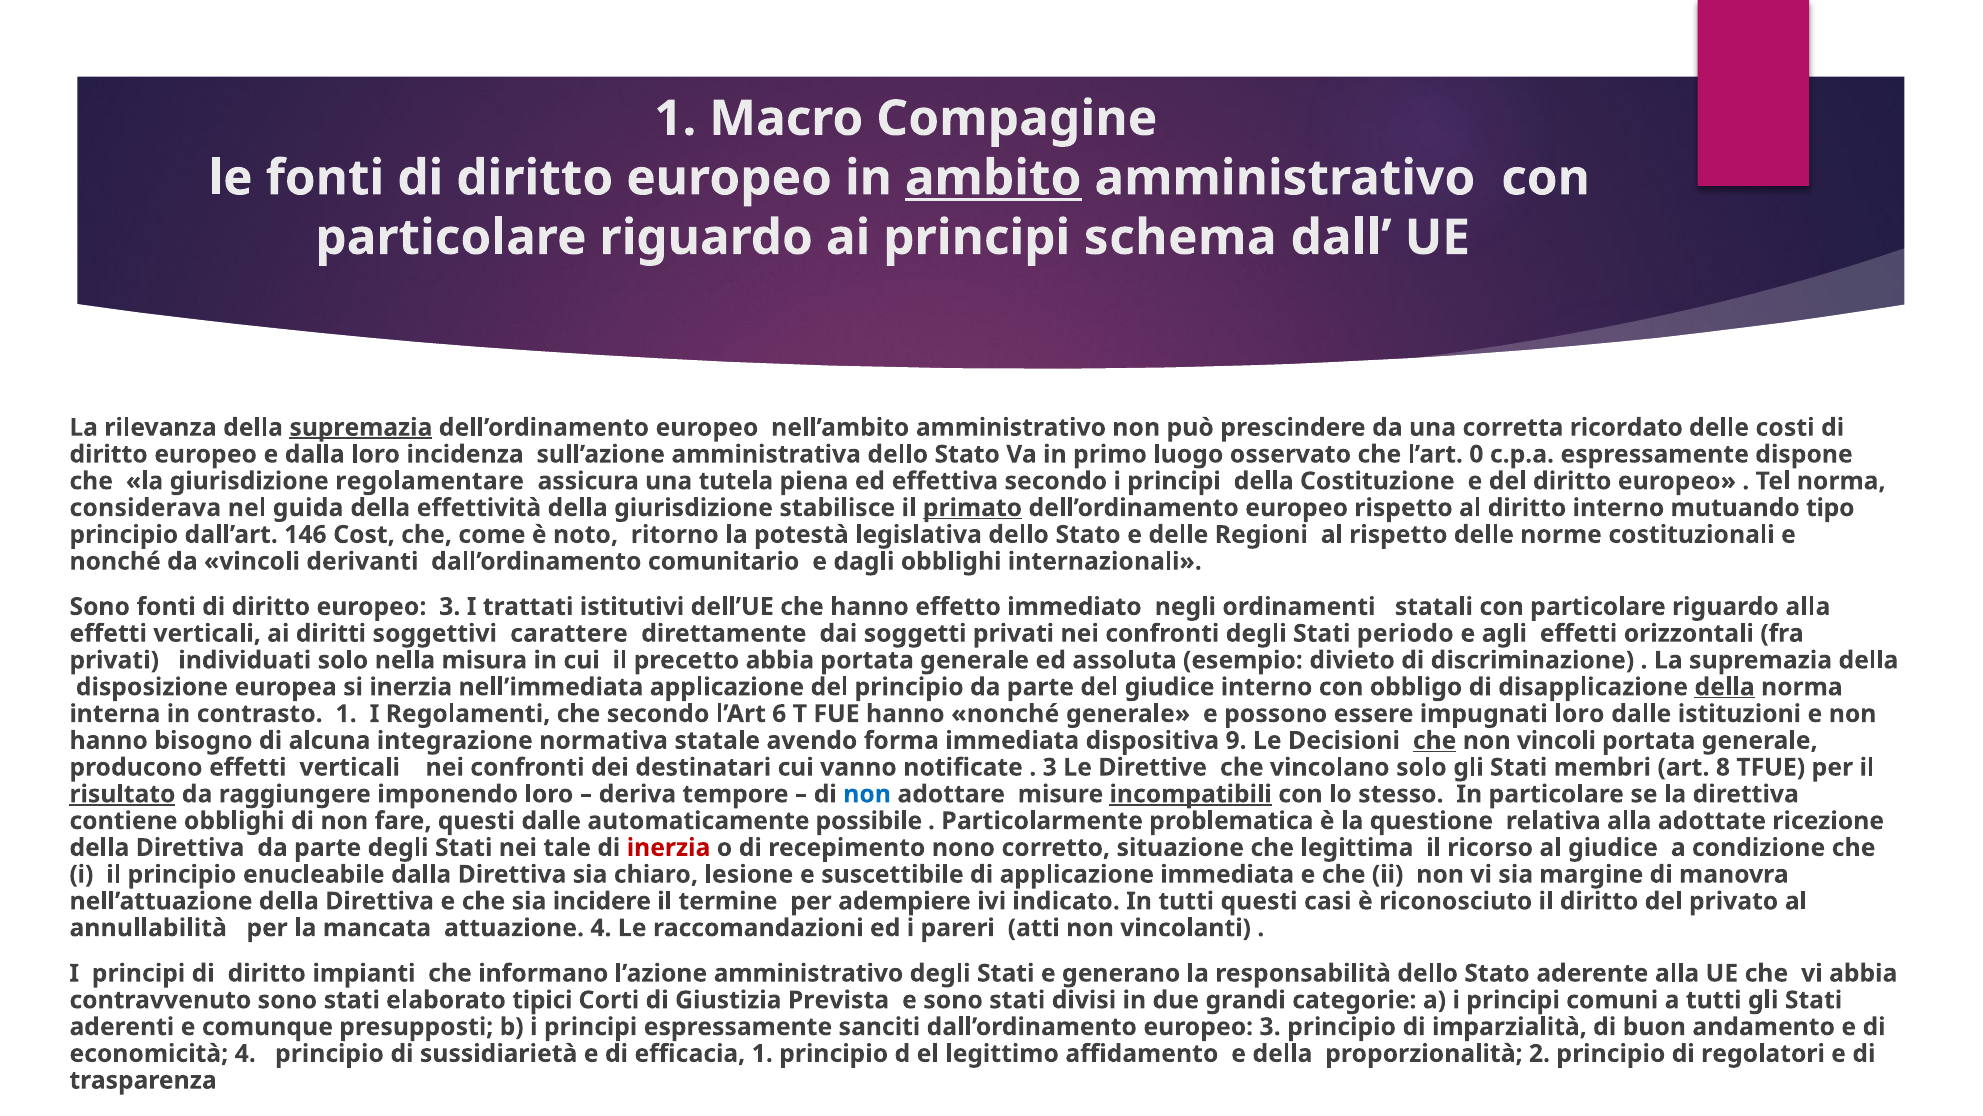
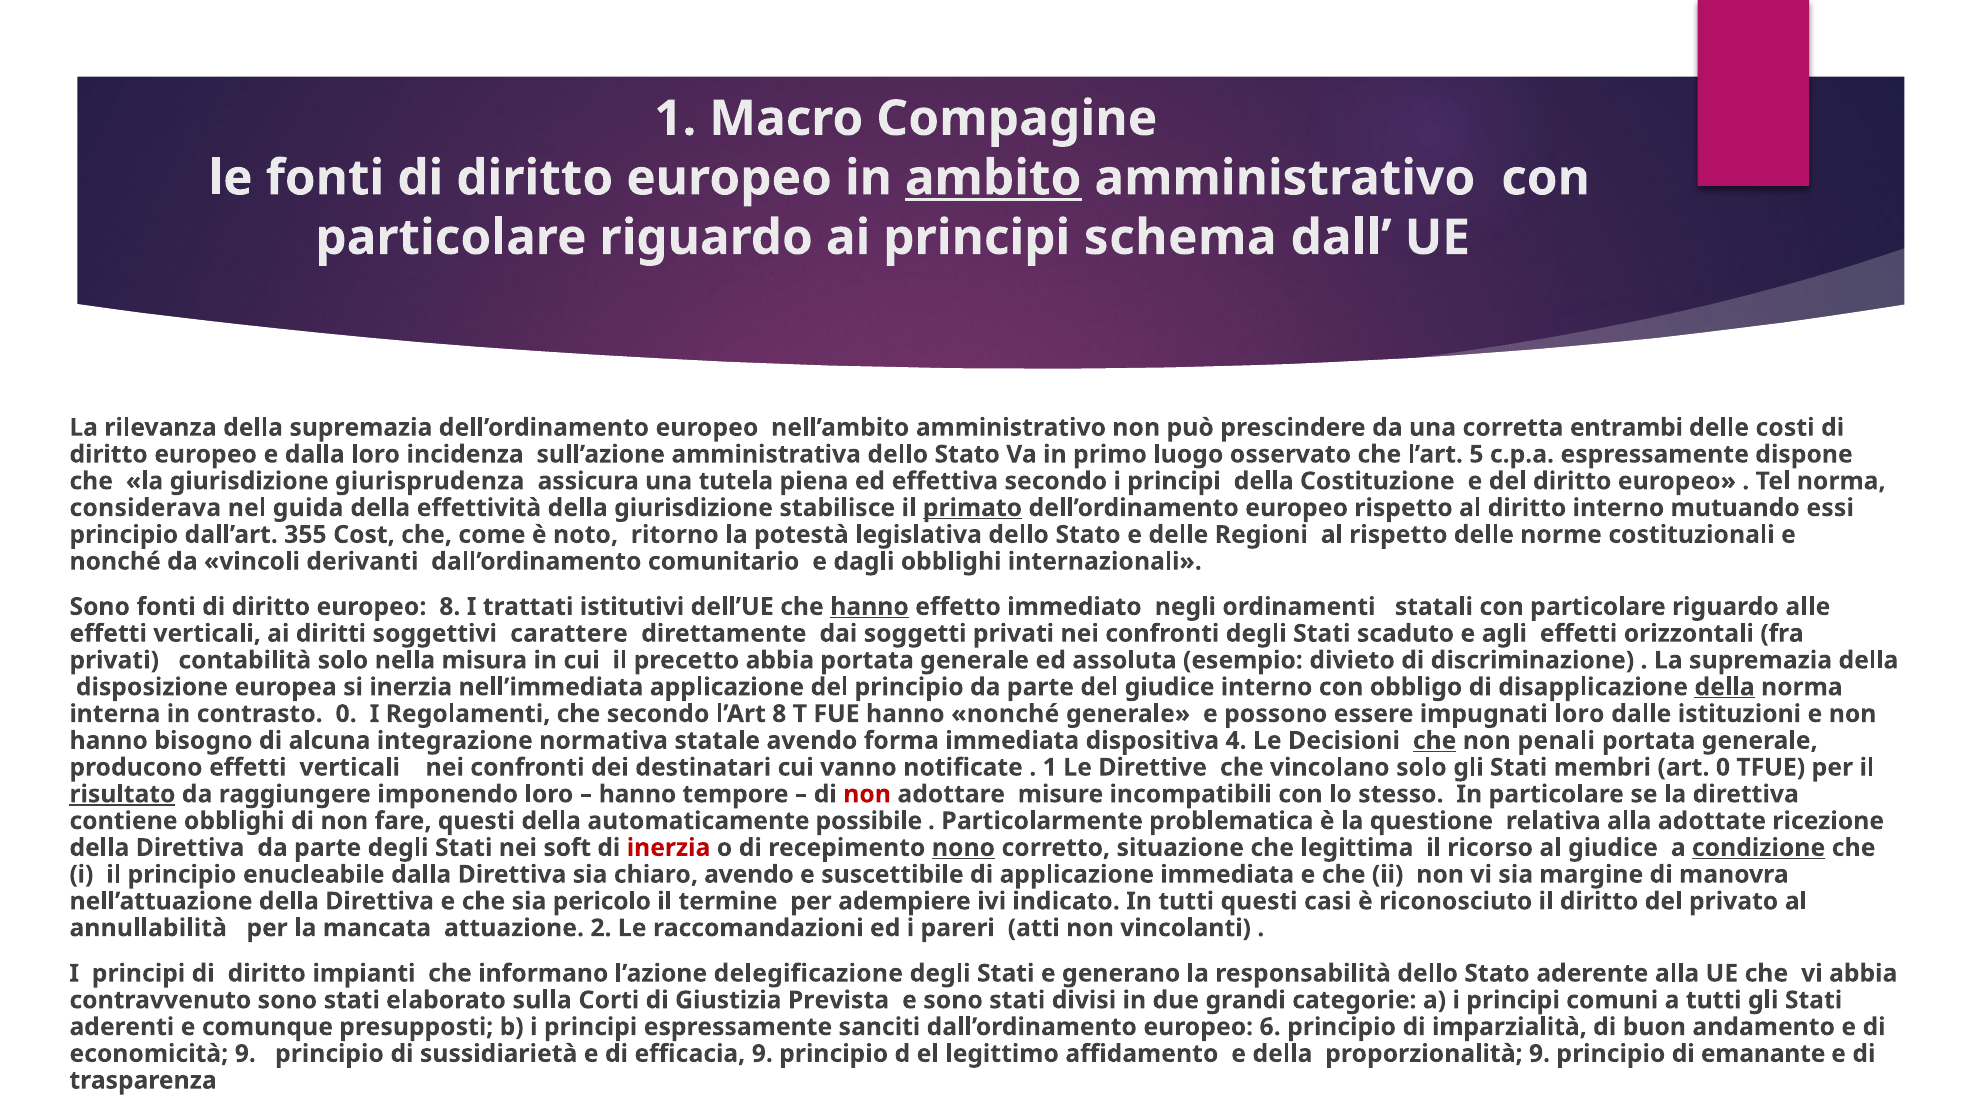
supremazia at (361, 427) underline: present -> none
ricordato: ricordato -> entrambi
0: 0 -> 5
regolamentare: regolamentare -> giurisprudenza
tipo: tipo -> essi
146: 146 -> 355
diritto europeo 3: 3 -> 8
hanno at (870, 606) underline: none -> present
riguardo alla: alla -> alle
periodo: periodo -> scaduto
individuati: individuati -> contabilità
contrasto 1: 1 -> 0
l’Art 6: 6 -> 8
9: 9 -> 4
non vincoli: vincoli -> penali
3 at (1050, 767): 3 -> 1
art 8: 8 -> 0
deriva at (637, 794): deriva -> hanno
non at (867, 794) colour: blue -> red
incompatibili underline: present -> none
questi dalle: dalle -> della
tale: tale -> soft
nono underline: none -> present
condizione underline: none -> present
chiaro lesione: lesione -> avendo
incidere: incidere -> pericolo
attuazione 4: 4 -> 2
l’azione amministrativo: amministrativo -> delegificazione
tipici: tipici -> sulla
dall’ordinamento europeo 3: 3 -> 6
economicità 4: 4 -> 9
efficacia 1: 1 -> 9
proporzionalità 2: 2 -> 9
regolatori: regolatori -> emanante
